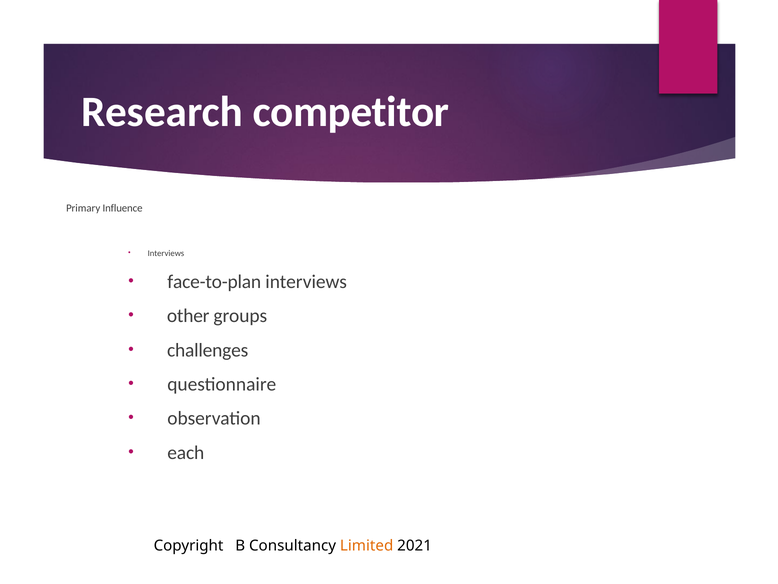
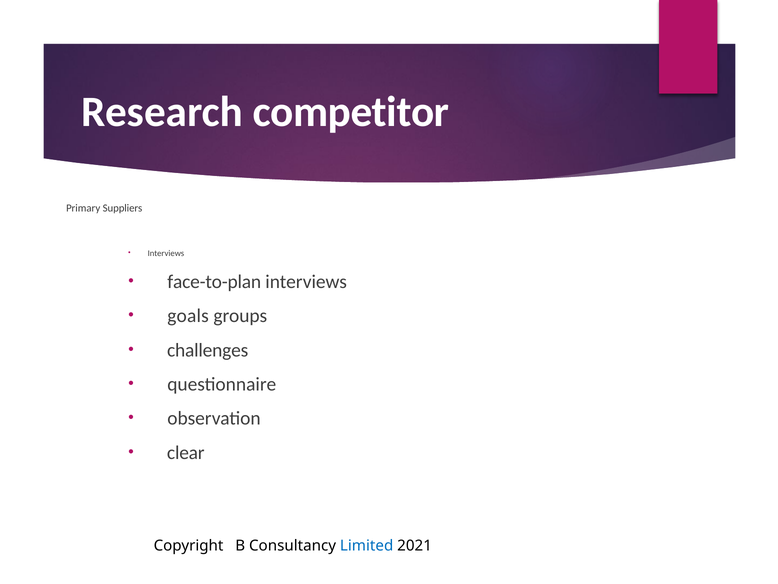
Influence: Influence -> Suppliers
other: other -> goals
each: each -> clear
Limited colour: orange -> blue
